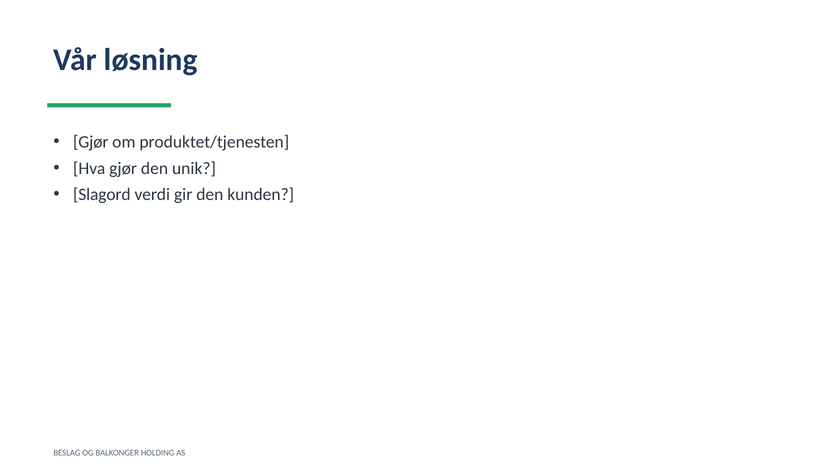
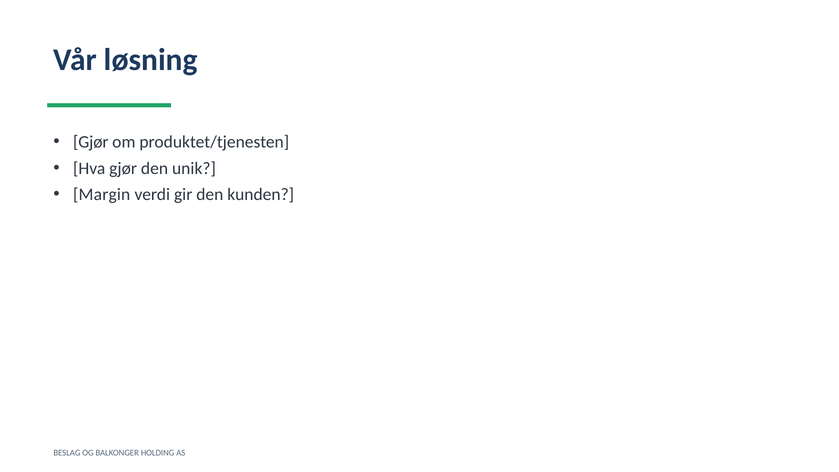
Slagord: Slagord -> Margin
